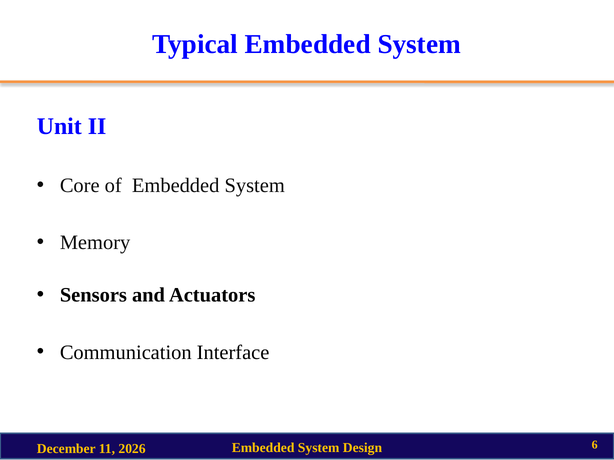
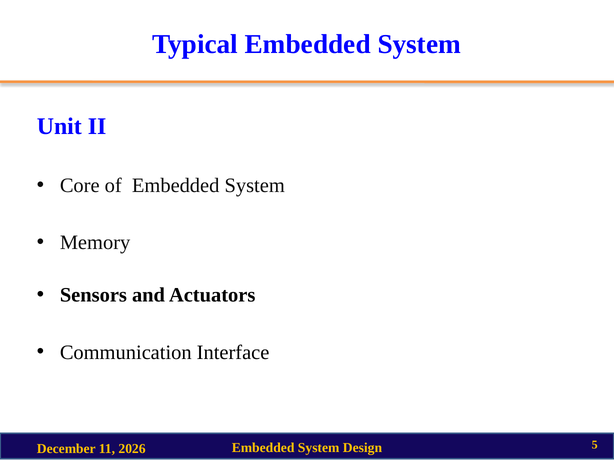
6: 6 -> 5
